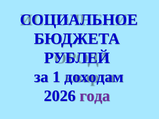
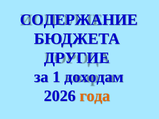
СОЦИАЛЬНОЕ: СОЦИАЛЬНОЕ -> СОДЕРЖАНИЕ
РУБЛЕЙ: РУБЛЕЙ -> ДРУГИЕ
года colour: purple -> orange
